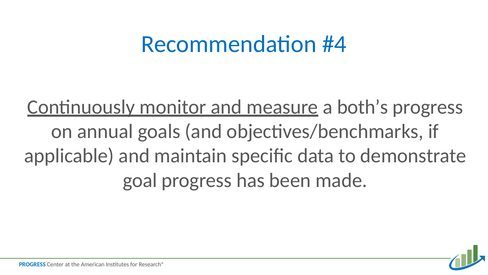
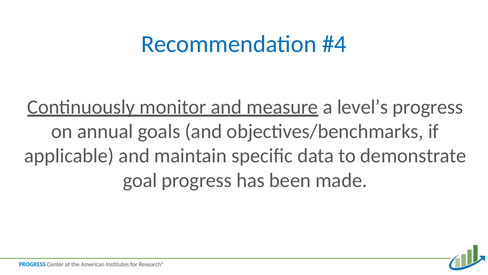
both’s: both’s -> level’s
